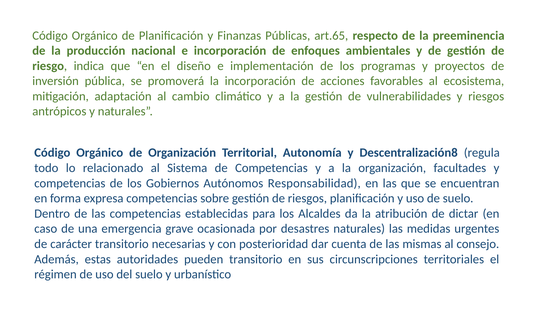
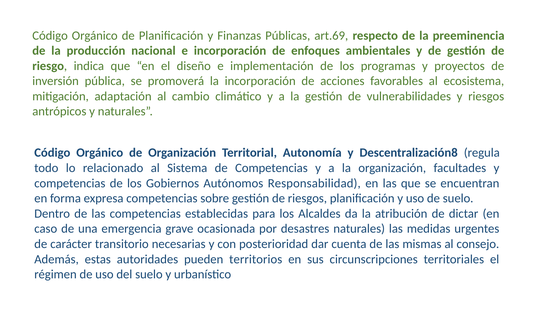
art.65: art.65 -> art.69
pueden transitorio: transitorio -> territorios
